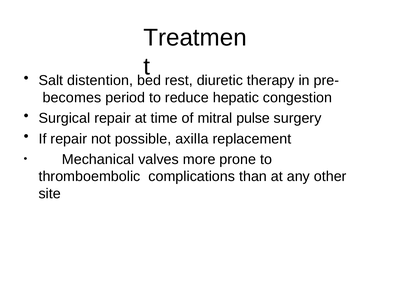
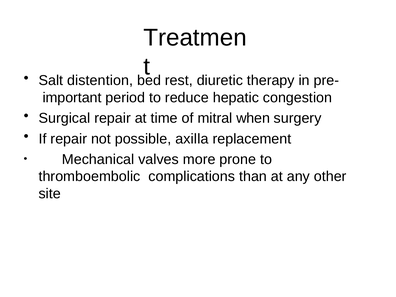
becomes: becomes -> important
pulse: pulse -> when
